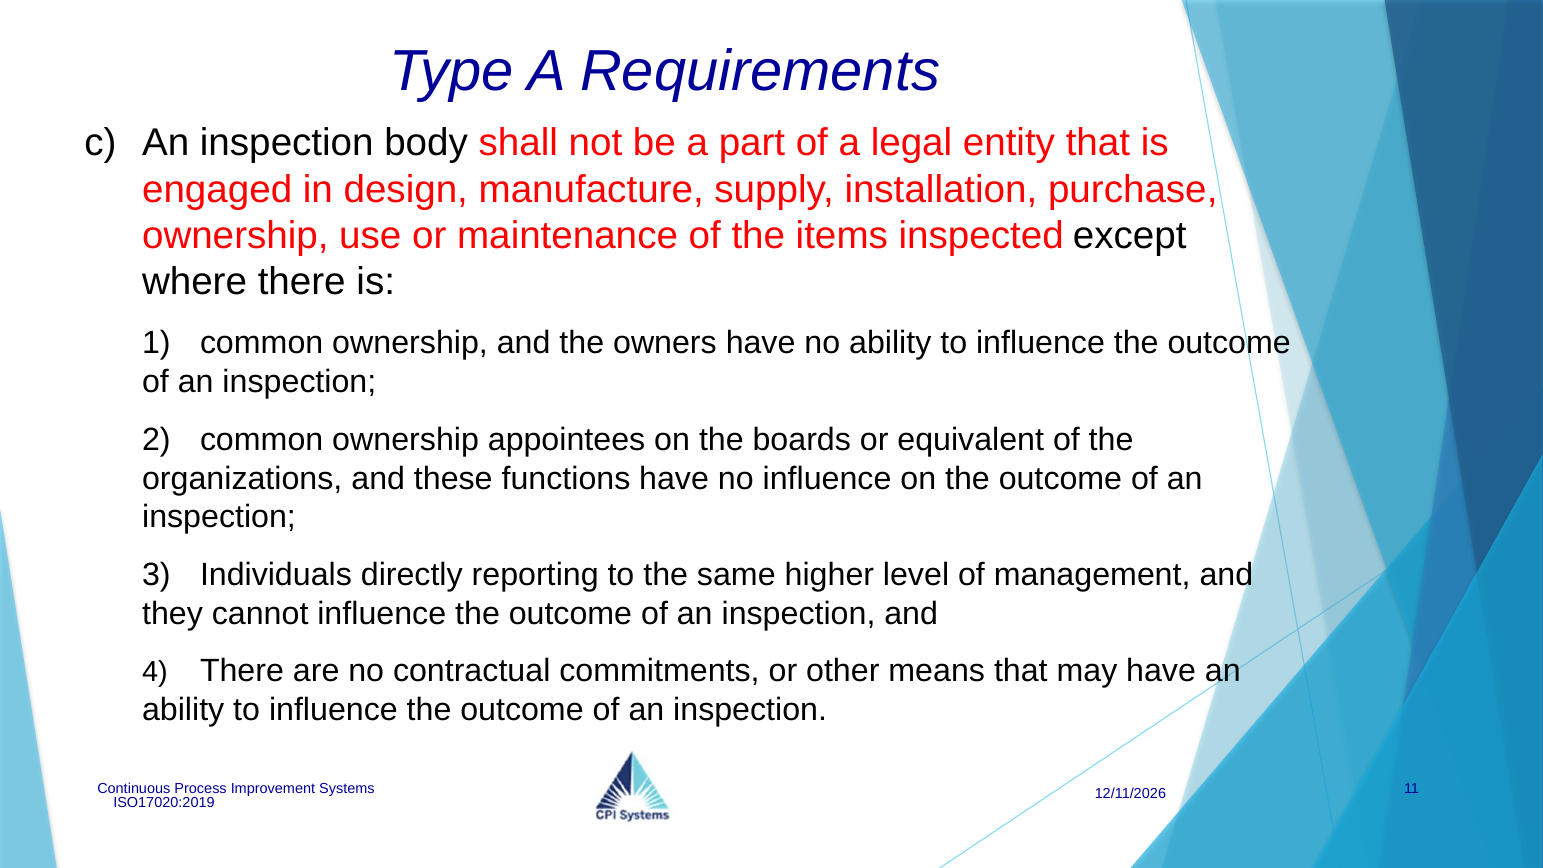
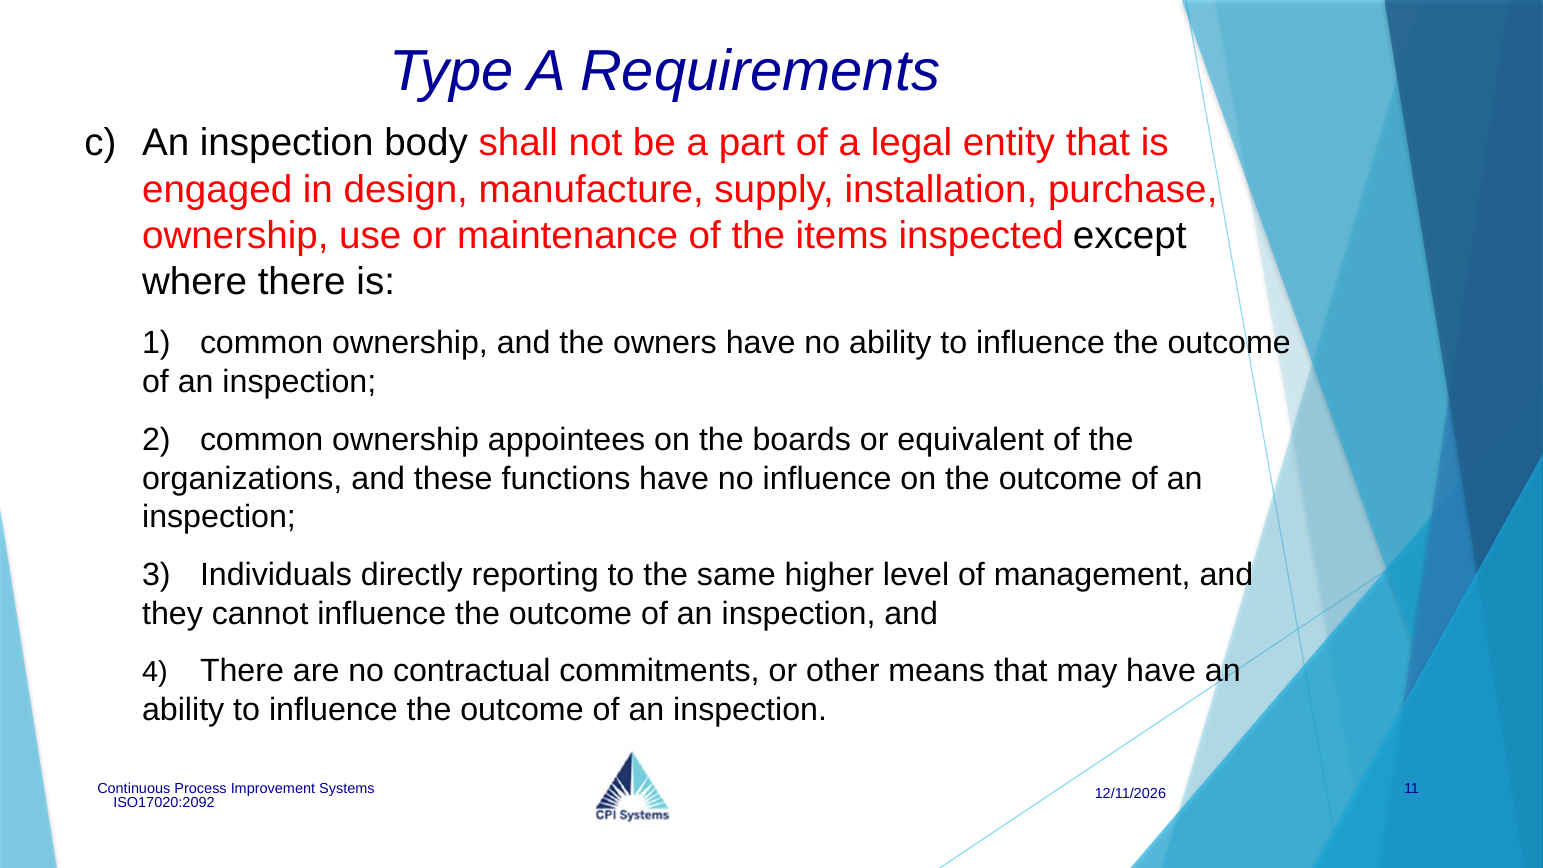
ISO17020:2019: ISO17020:2019 -> ISO17020:2092
